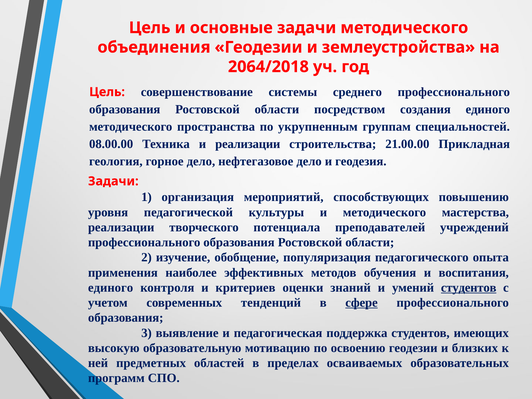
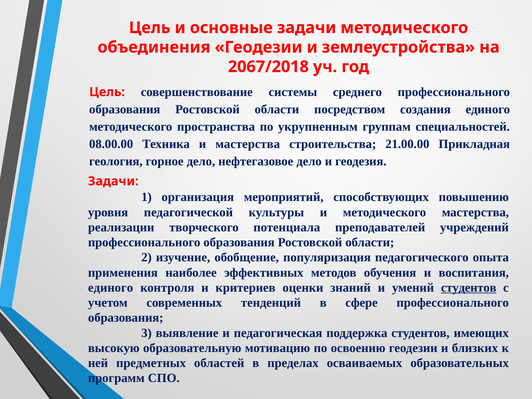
2064/2018: 2064/2018 -> 2067/2018
и реализации: реализации -> мастерства
сфере underline: present -> none
